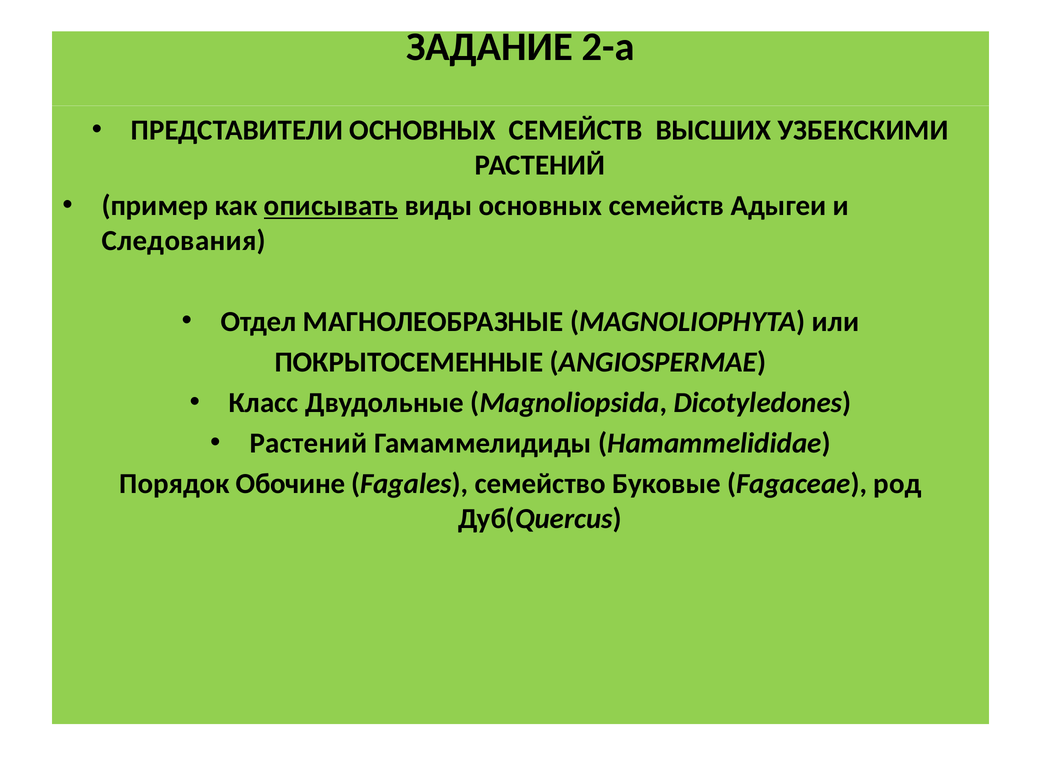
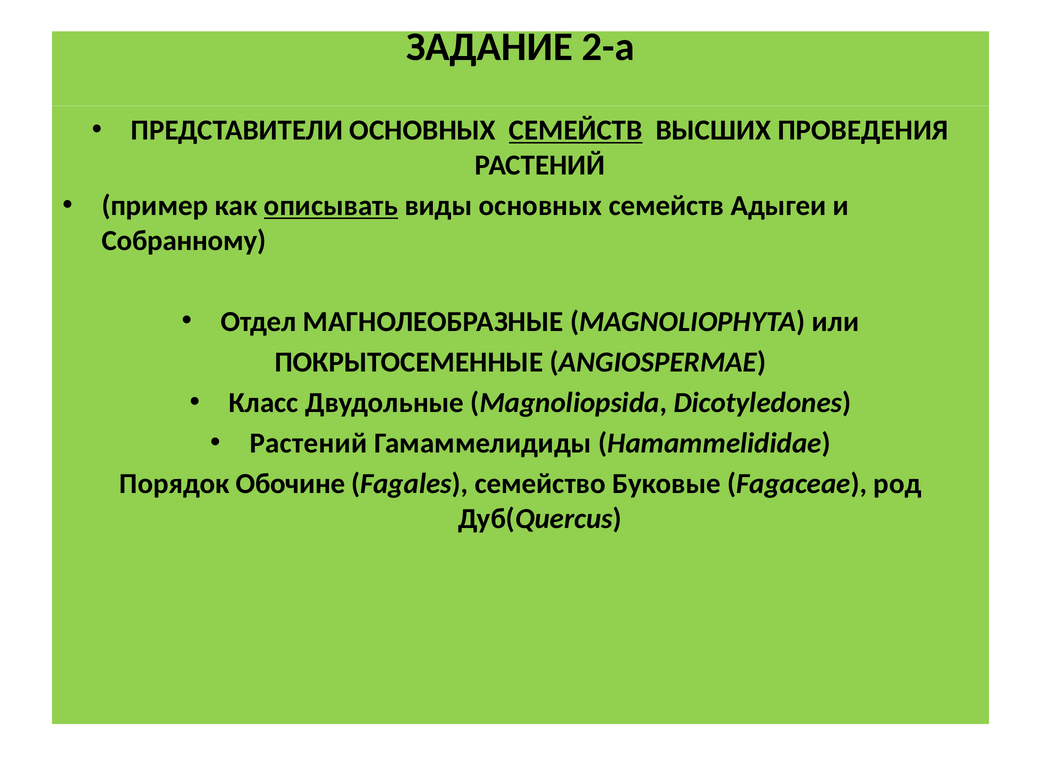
СЕМЕЙСТВ at (576, 130) underline: none -> present
УЗБЕКСКИМИ: УЗБЕКСКИМИ -> ПРОВЕДЕНИЯ
Следования: Следования -> Собранному
